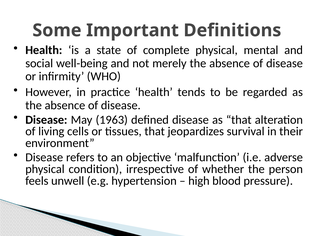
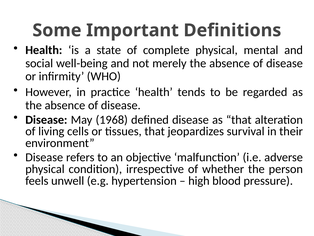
1963: 1963 -> 1968
